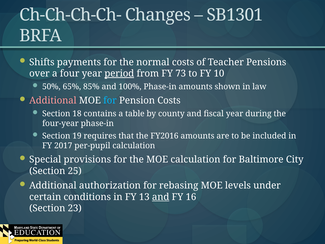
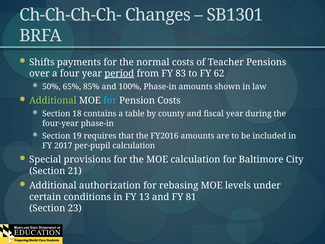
73: 73 -> 83
10: 10 -> 62
Additional at (53, 100) colour: pink -> light green
25: 25 -> 21
and at (161, 197) underline: present -> none
16: 16 -> 81
